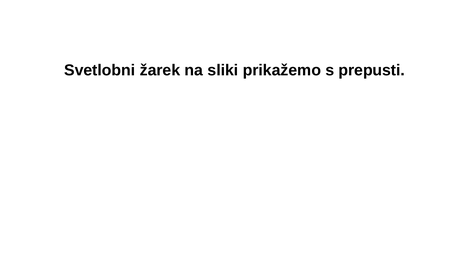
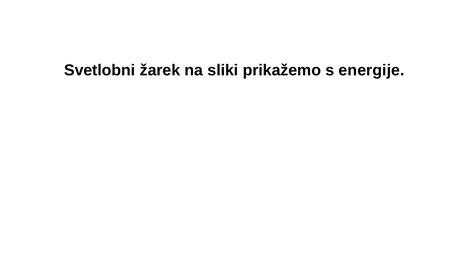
prepusti: prepusti -> energije
